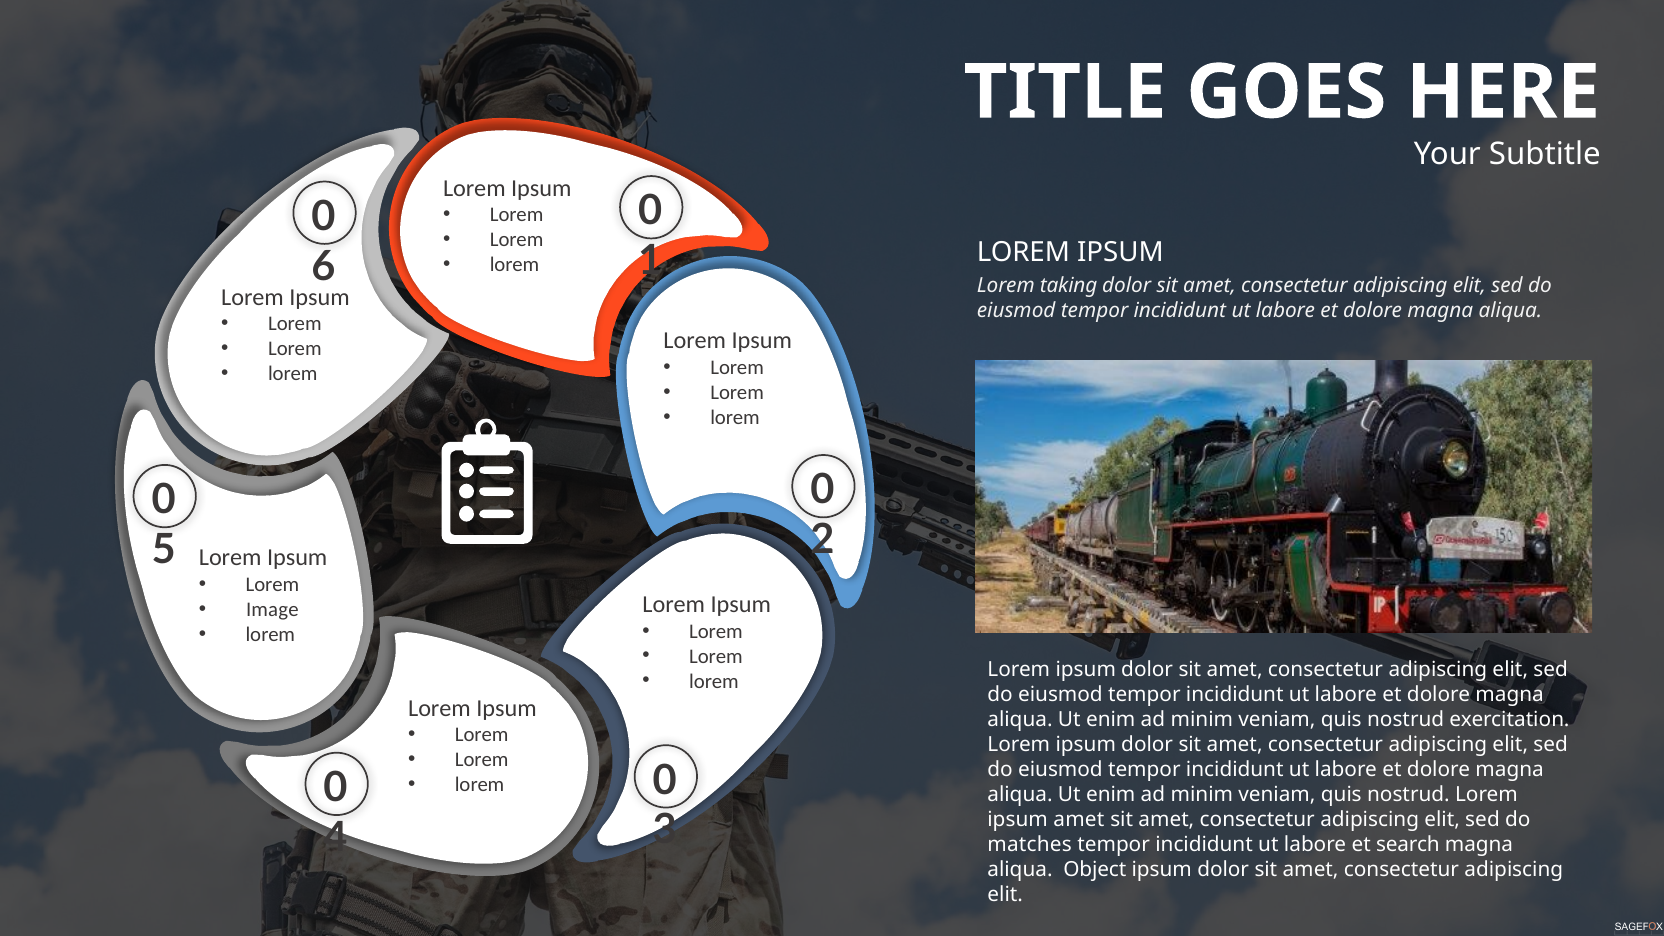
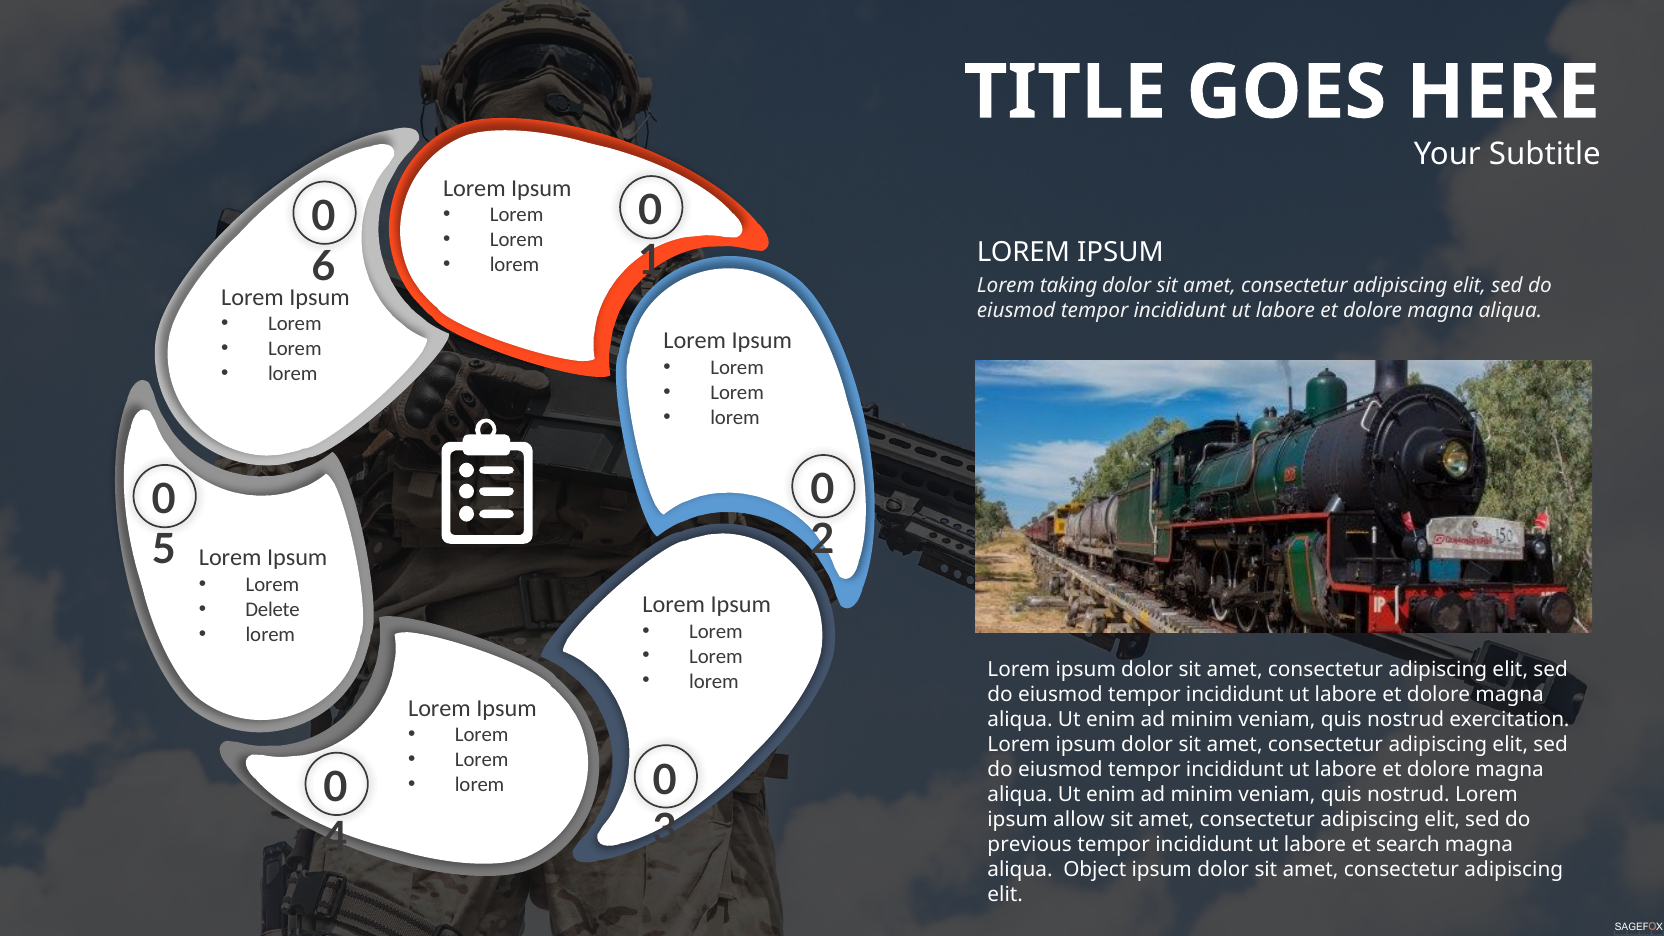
Image: Image -> Delete
ipsum amet: amet -> allow
matches: matches -> previous
